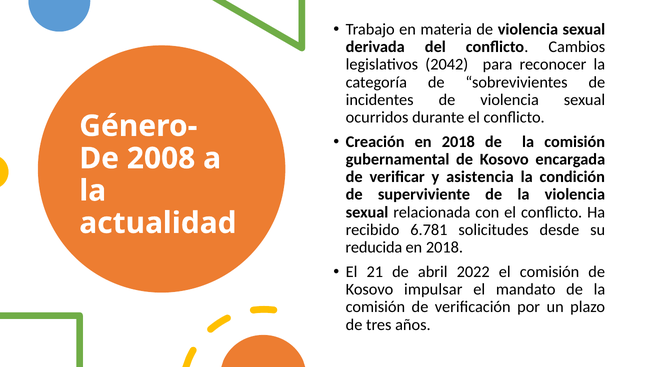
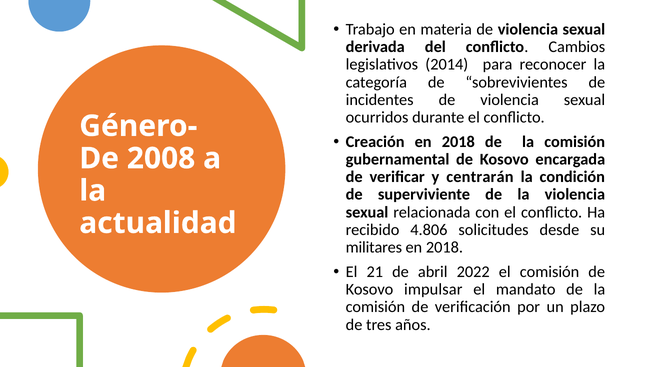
2042: 2042 -> 2014
asistencia: asistencia -> centrarán
6.781: 6.781 -> 4.806
reducida: reducida -> militares
